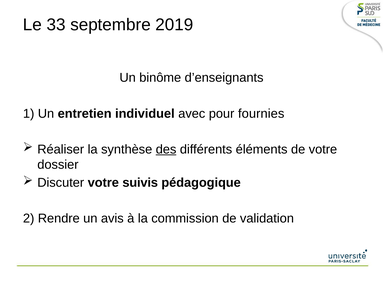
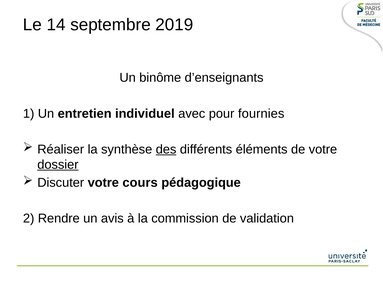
33: 33 -> 14
dossier underline: none -> present
suivis: suivis -> cours
